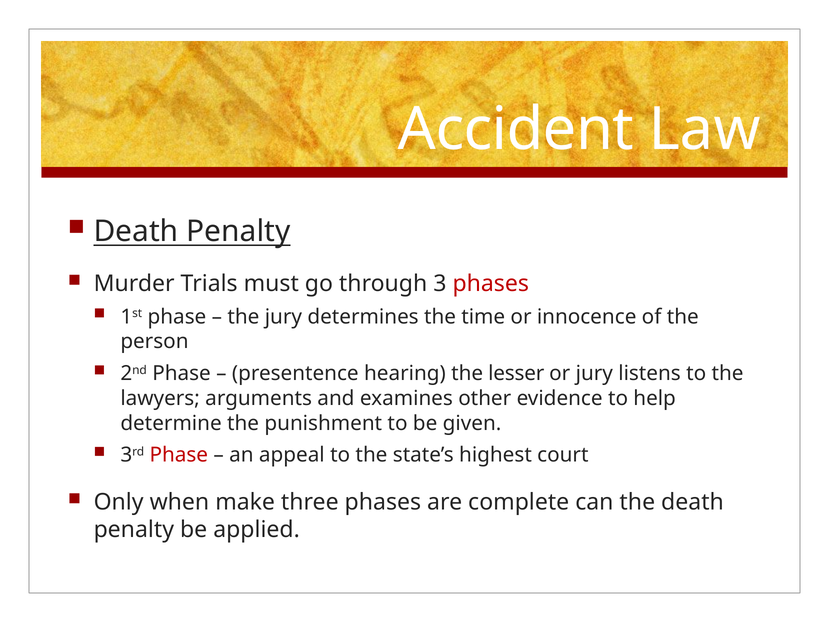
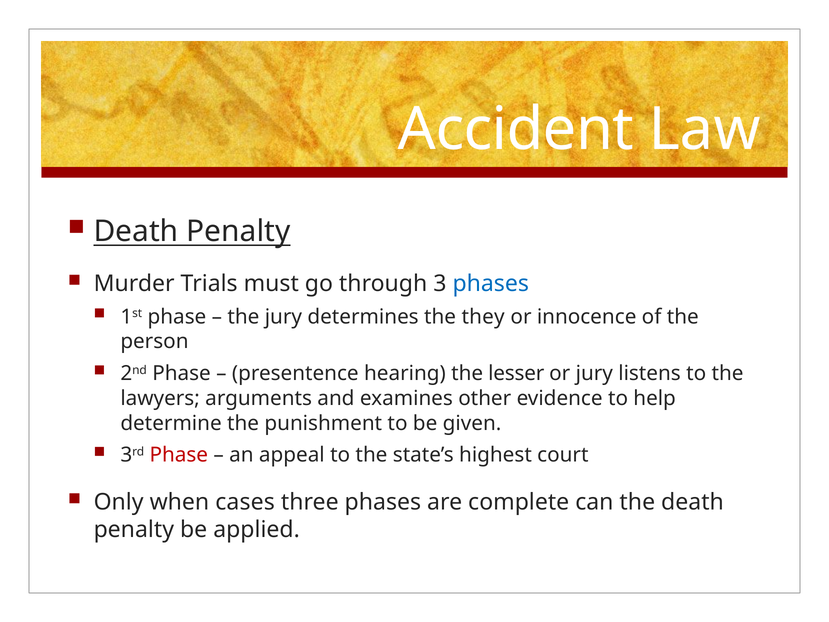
phases at (491, 284) colour: red -> blue
time: time -> they
make: make -> cases
